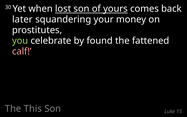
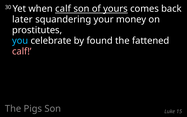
when lost: lost -> calf
you colour: light green -> light blue
This: This -> Pigs
